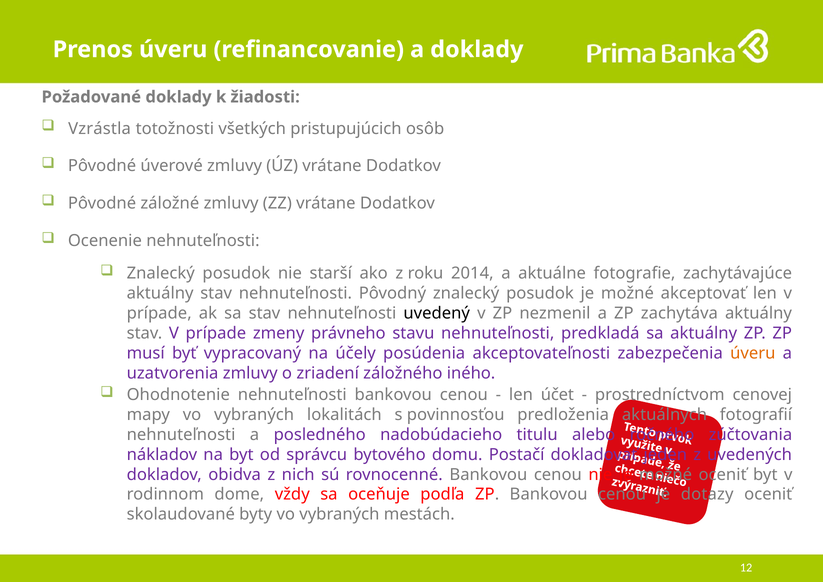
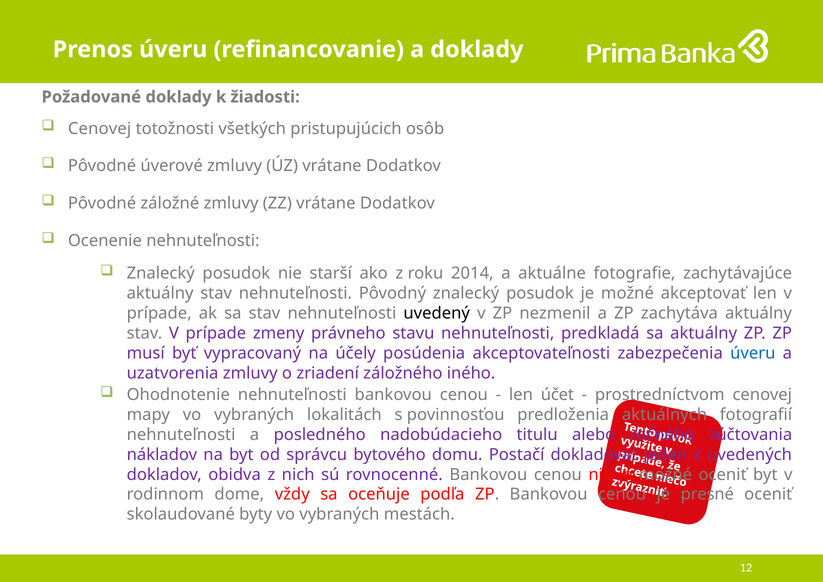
Vzrástla at (100, 129): Vzrástla -> Cenovej
úveru at (753, 353) colour: orange -> blue
dotazy: dotazy -> presné
